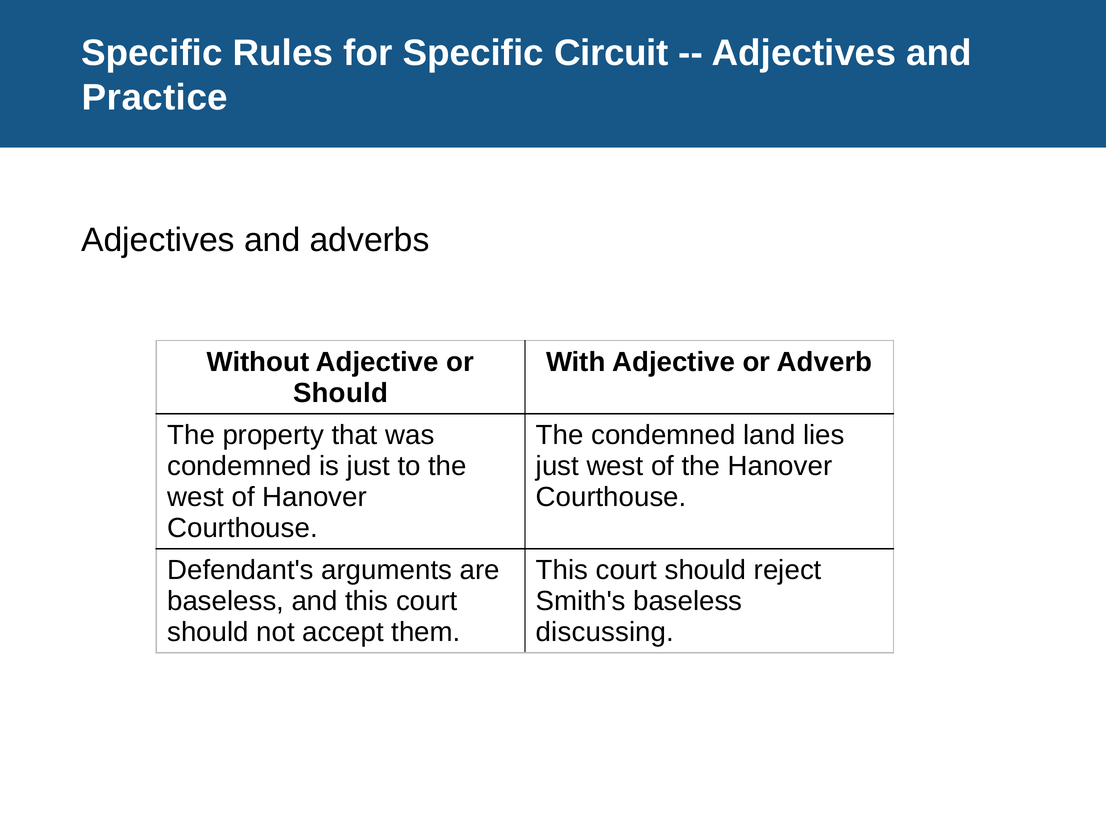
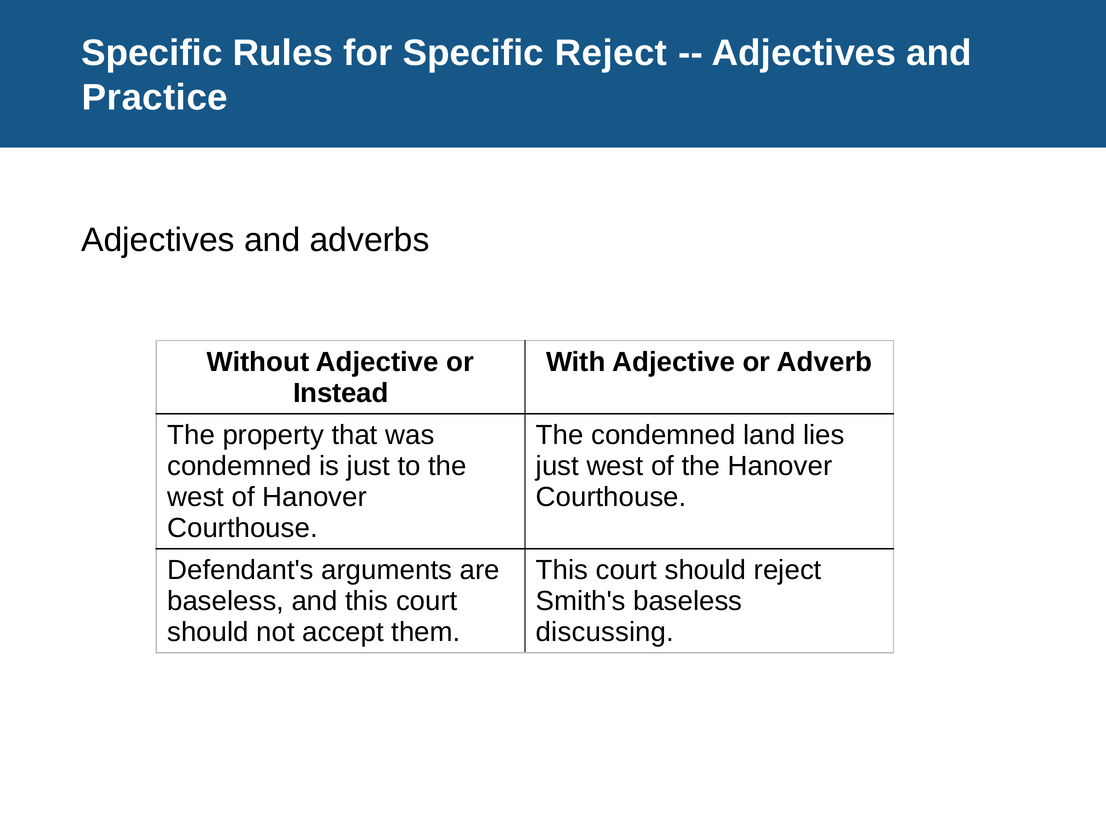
Specific Circuit: Circuit -> Reject
Should at (340, 393): Should -> Instead
